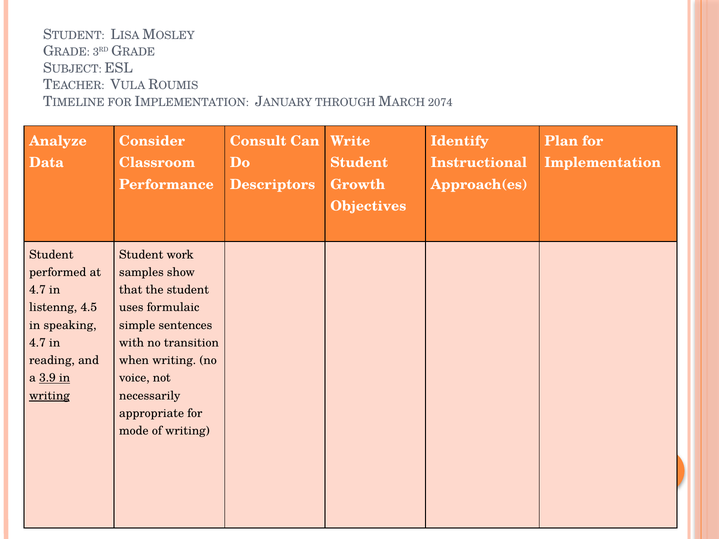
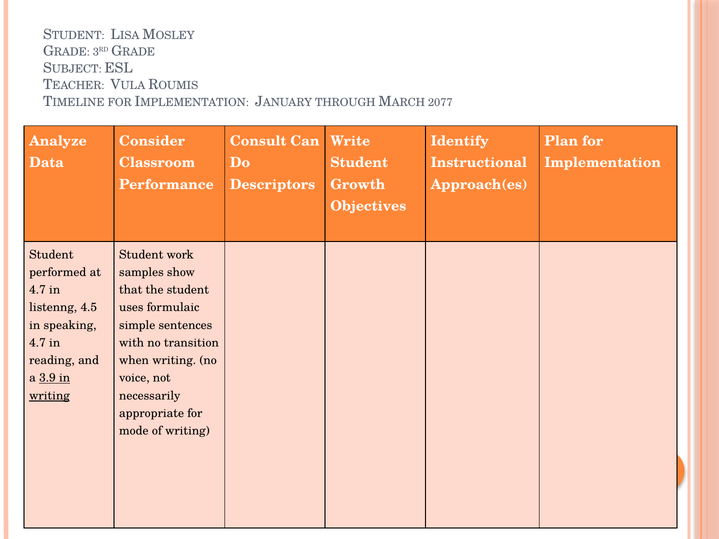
2074: 2074 -> 2077
